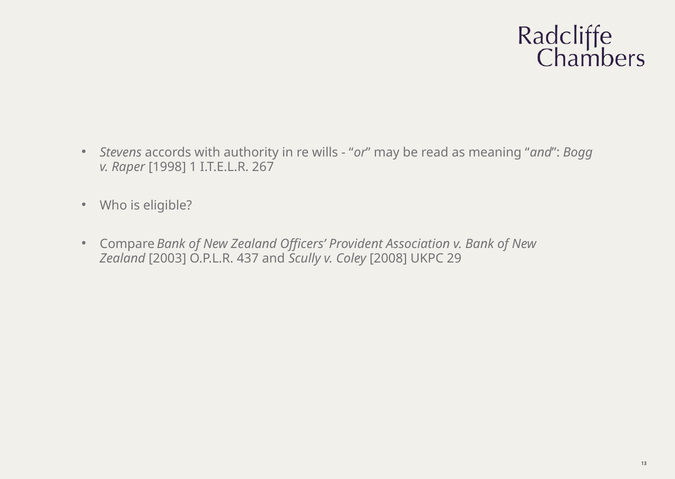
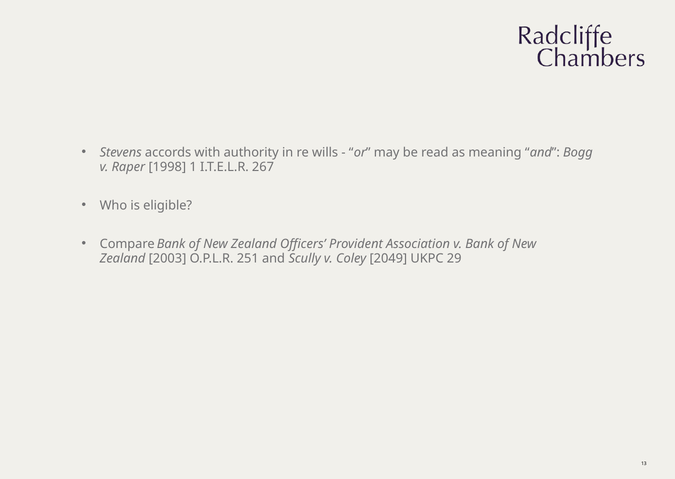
437: 437 -> 251
2008: 2008 -> 2049
